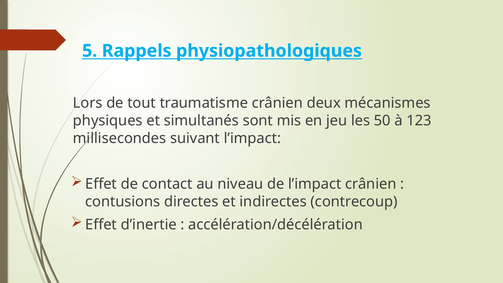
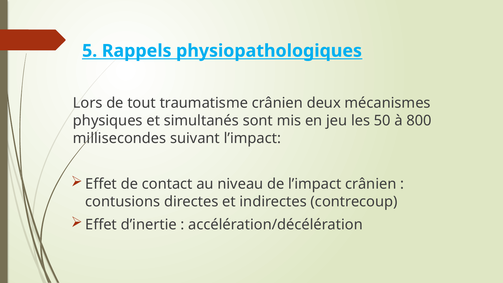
123: 123 -> 800
